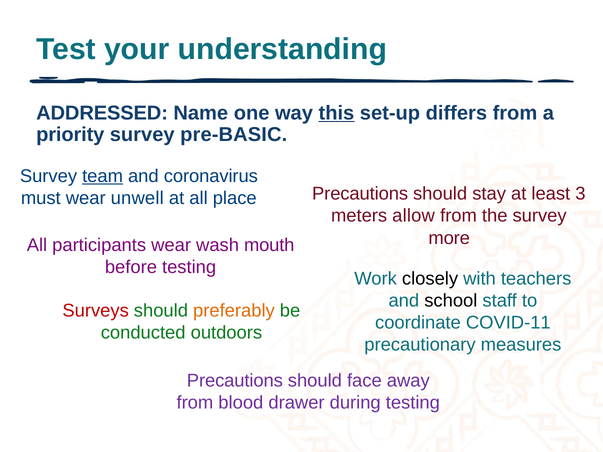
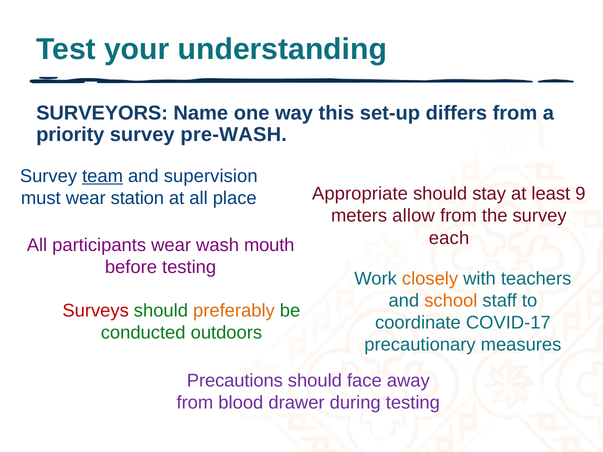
ADDRESSED: ADDRESSED -> SURVEYORS
this underline: present -> none
pre-BASIC: pre-BASIC -> pre-WASH
coronavirus: coronavirus -> supervision
Precautions at (360, 194): Precautions -> Appropriate
3: 3 -> 9
unwell: unwell -> station
more: more -> each
closely colour: black -> orange
school colour: black -> orange
COVID-11: COVID-11 -> COVID-17
